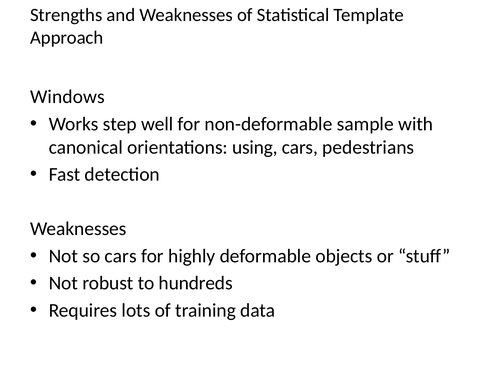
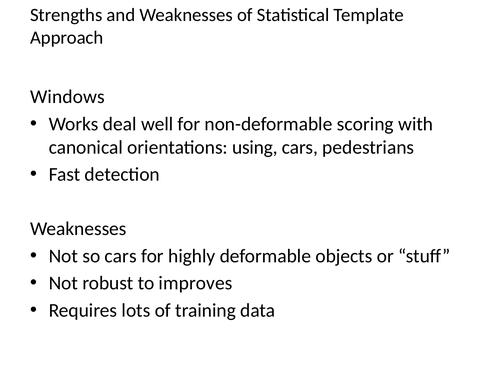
step: step -> deal
sample: sample -> scoring
hundreds: hundreds -> improves
